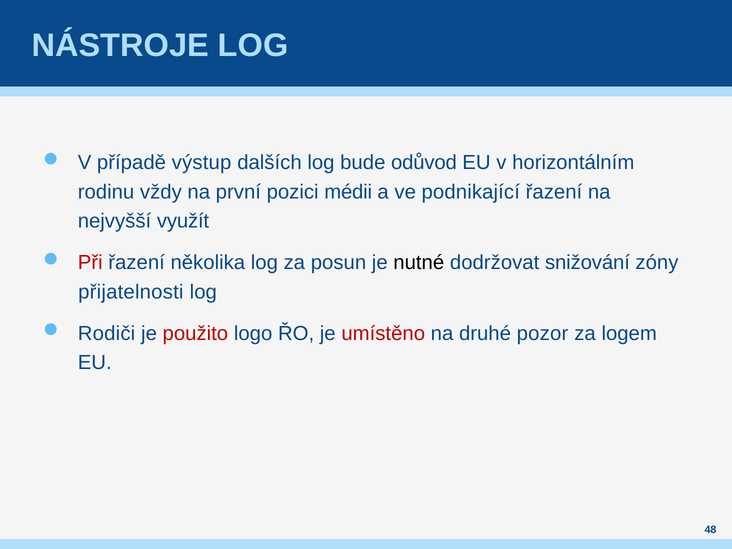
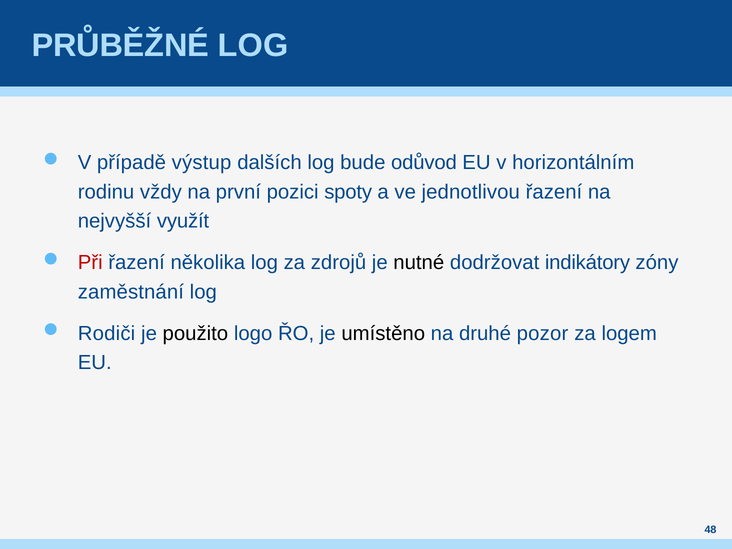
NÁSTROJE: NÁSTROJE -> PRŮBĚŽNÉ
médii: médii -> spoty
podnikající: podnikající -> jednotlivou
posun: posun -> zdrojů
snižování: snižování -> indikátory
přijatelnosti: přijatelnosti -> zaměstnání
použito colour: red -> black
umístěno colour: red -> black
